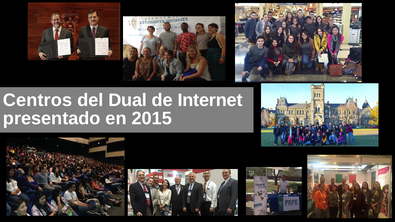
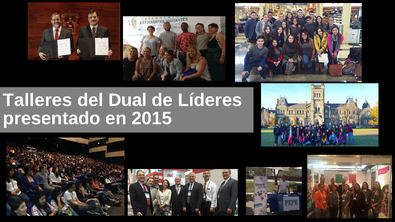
Centros: Centros -> Talleres
Internet: Internet -> Líderes
